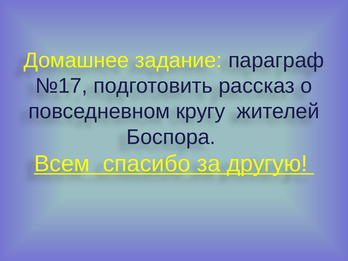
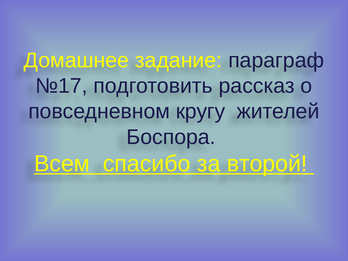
другую: другую -> второй
